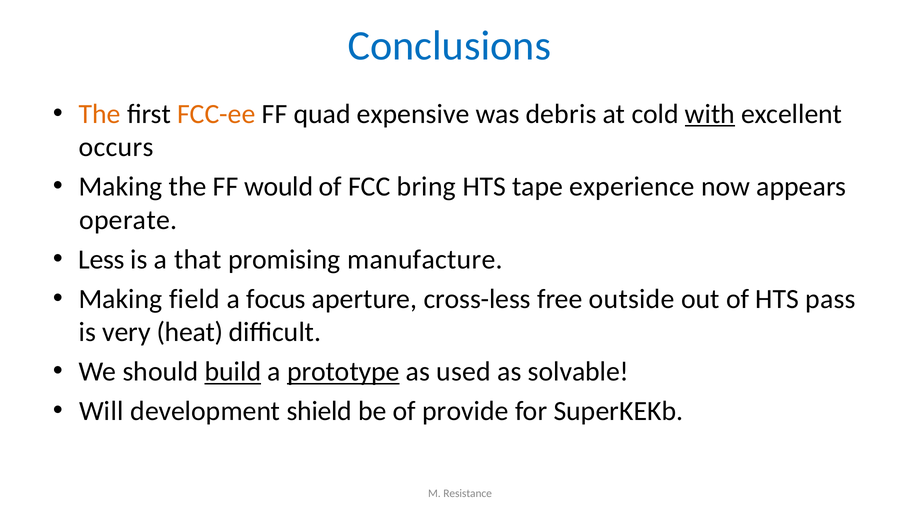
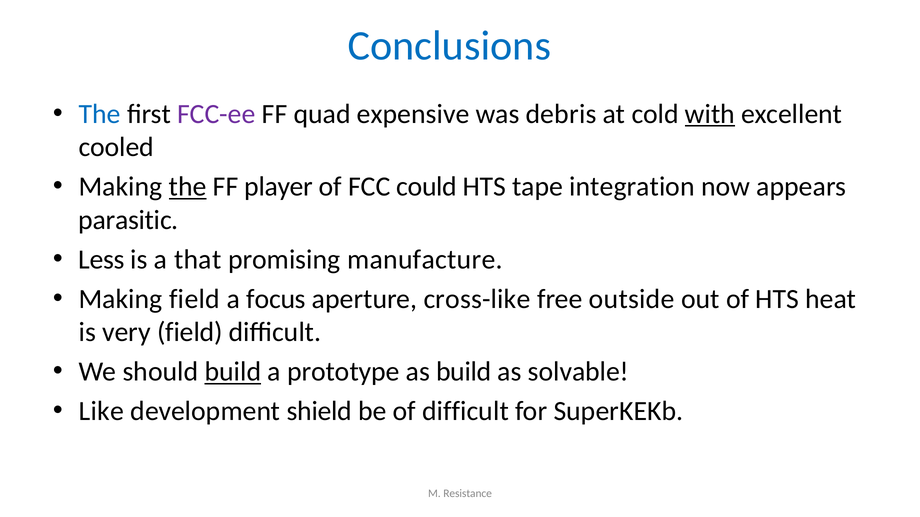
The at (100, 114) colour: orange -> blue
FCC-ee colour: orange -> purple
occurs: occurs -> cooled
the at (188, 187) underline: none -> present
would: would -> player
bring: bring -> could
experience: experience -> integration
operate: operate -> parasitic
cross-less: cross-less -> cross-like
pass: pass -> heat
very heat: heat -> field
prototype underline: present -> none
as used: used -> build
Will: Will -> Like
of provide: provide -> difficult
